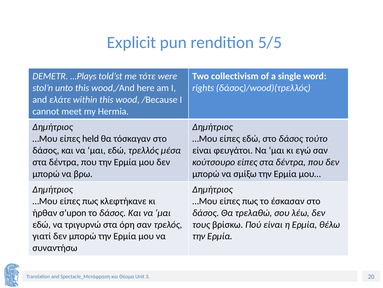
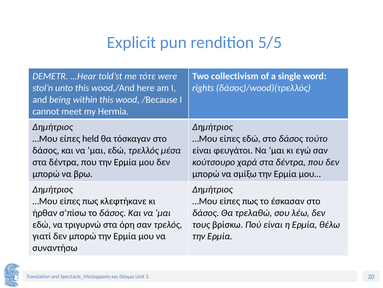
…Plays: …Plays -> …Hear
ελάτε: ελάτε -> being
κούτσουρο είπες: είπες -> χαρά
σ’upon: σ’upon -> σ’πίσω
